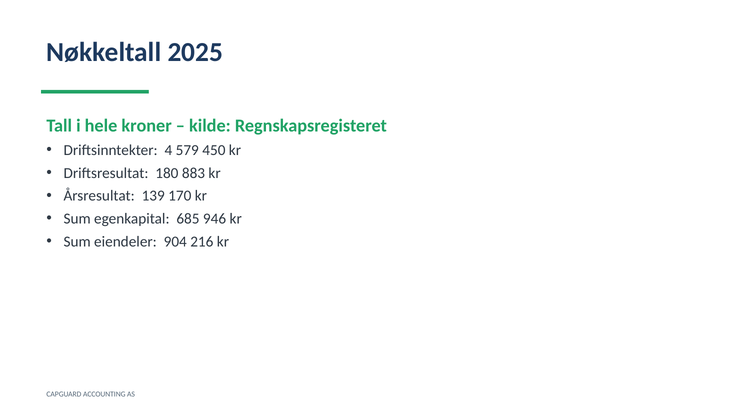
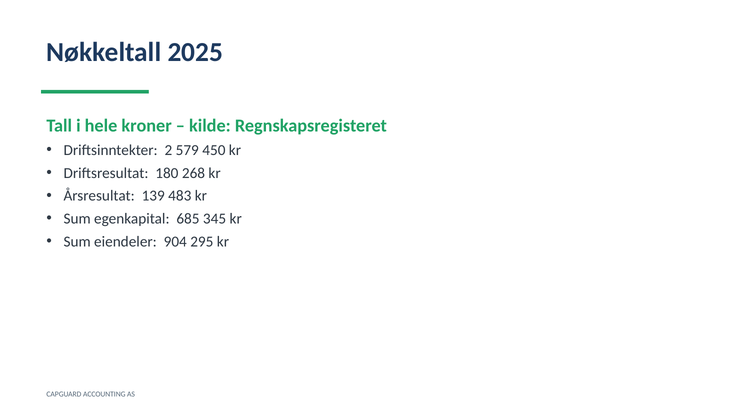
4: 4 -> 2
883: 883 -> 268
170: 170 -> 483
946: 946 -> 345
216: 216 -> 295
